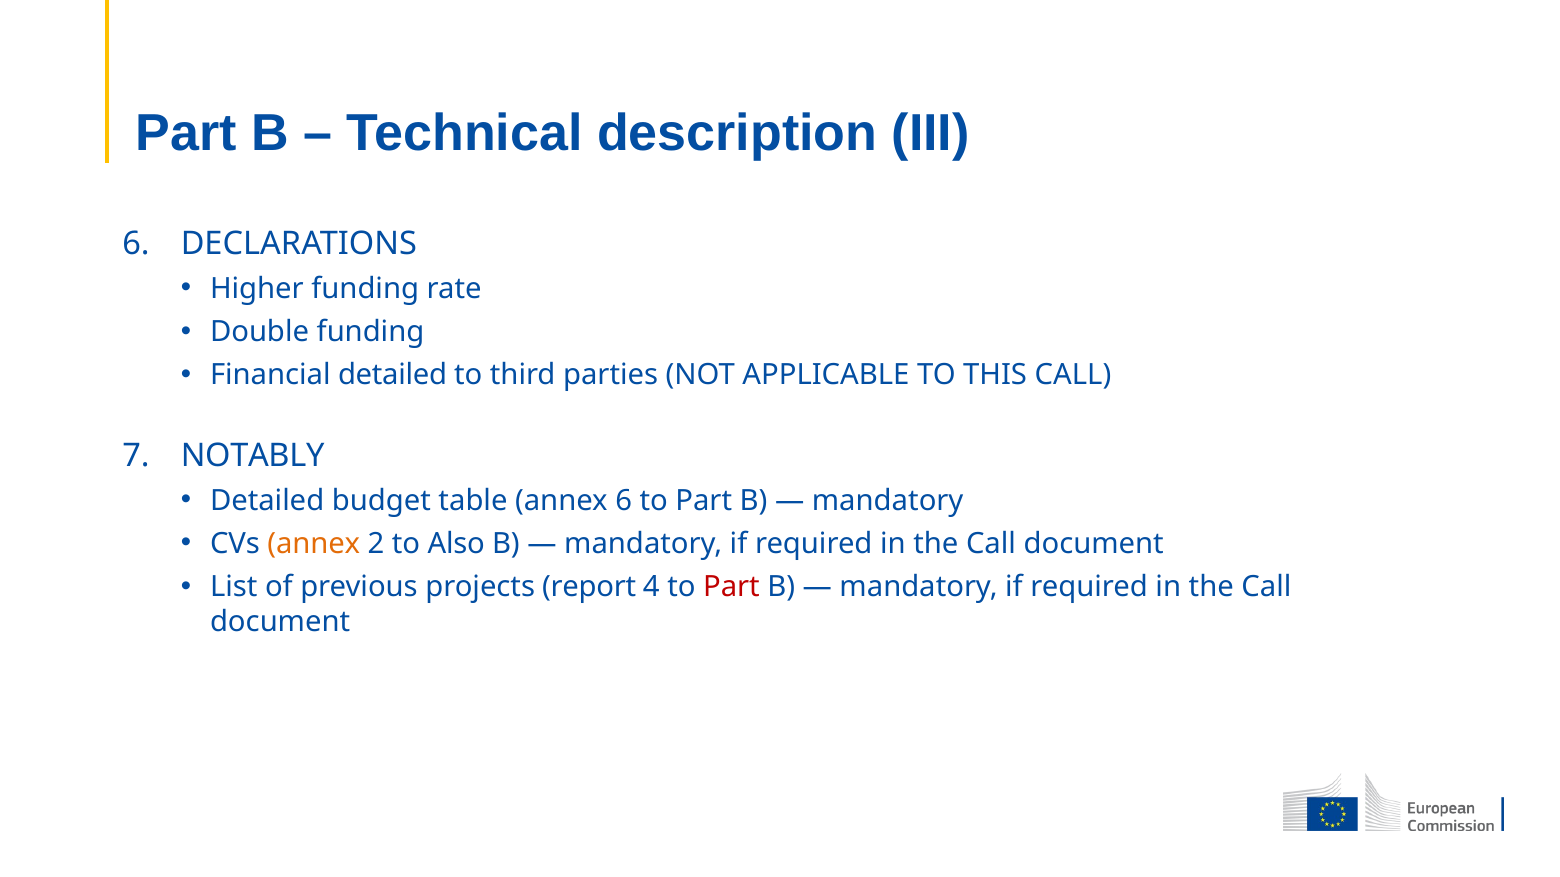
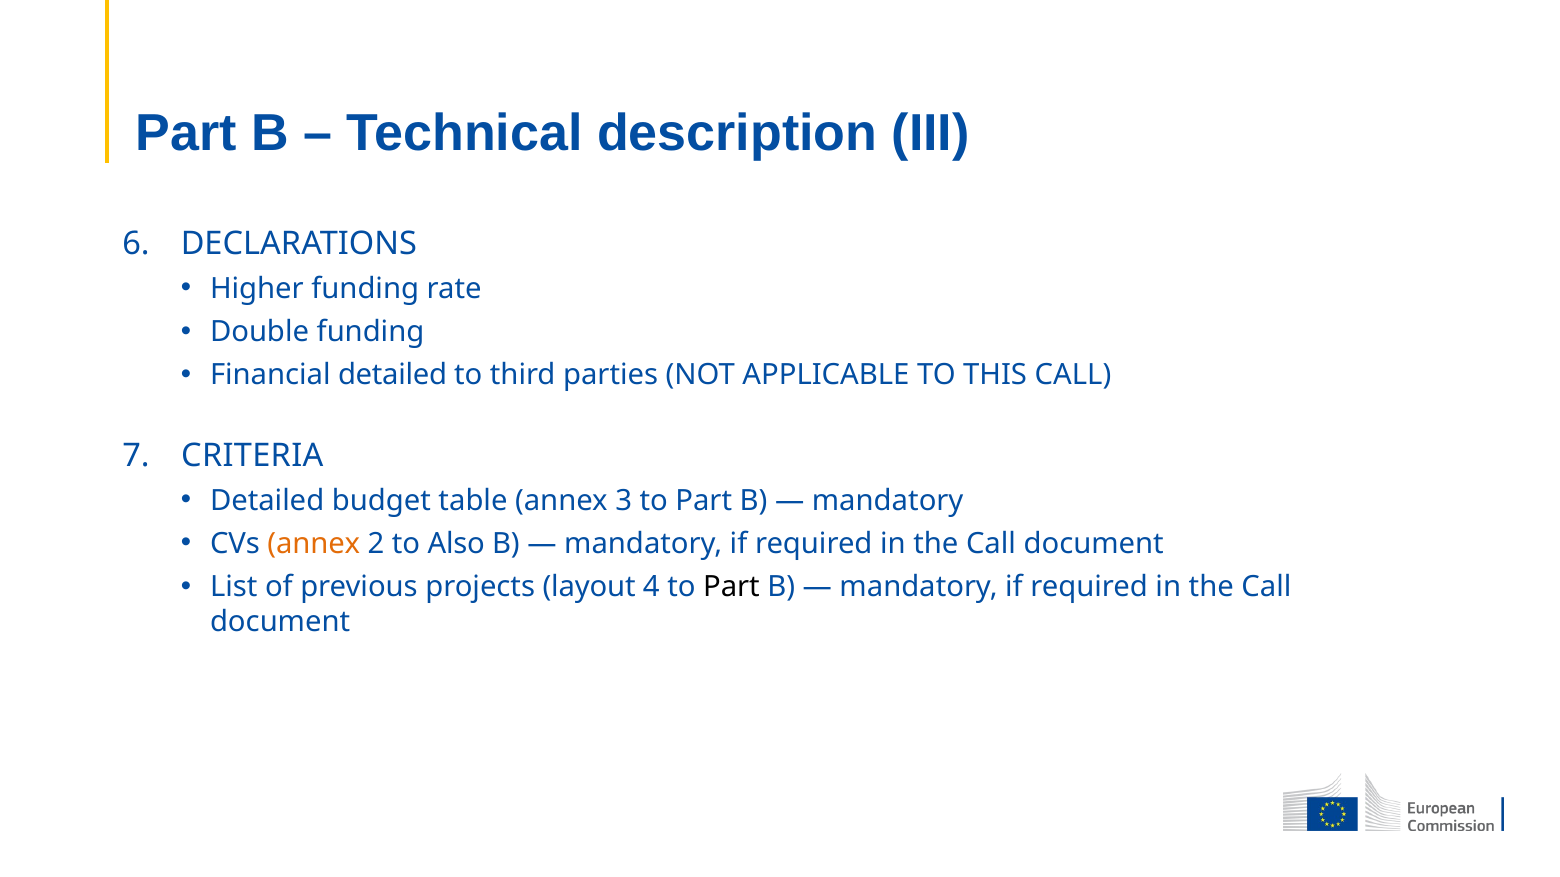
NOTABLY: NOTABLY -> CRITERIA
annex 6: 6 -> 3
report: report -> layout
Part at (731, 587) colour: red -> black
